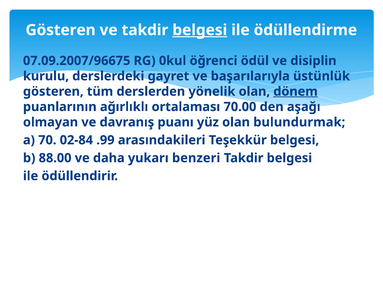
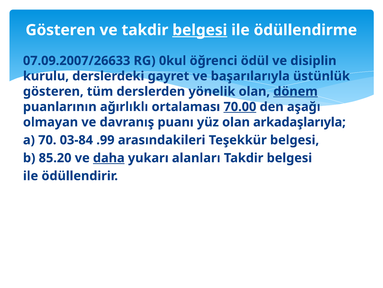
07.09.2007/96675: 07.09.2007/96675 -> 07.09.2007/26633
70.00 underline: none -> present
bulundurmak: bulundurmak -> arkadaşlarıyla
02-84: 02-84 -> 03-84
88.00: 88.00 -> 85.20
daha underline: none -> present
benzeri: benzeri -> alanları
